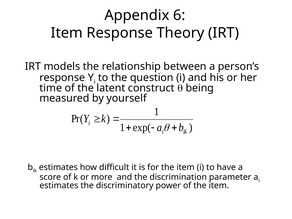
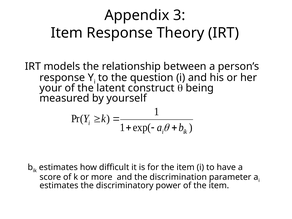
6: 6 -> 3
time: time -> your
